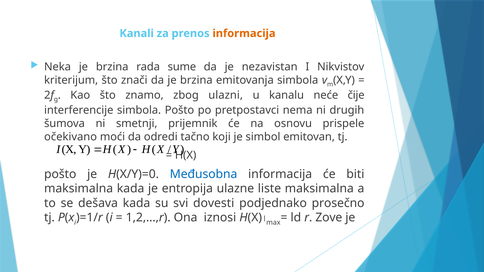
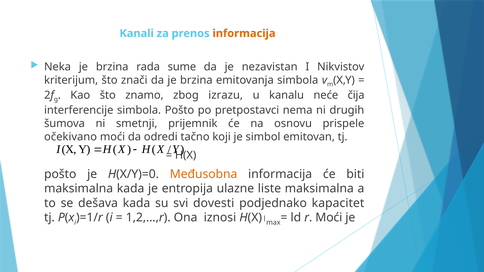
ulazni: ulazni -> izrazu
čije: čije -> čija
Međusobna colour: blue -> orange
prosečno: prosečno -> kapacitet
r Zove: Zove -> Moći
